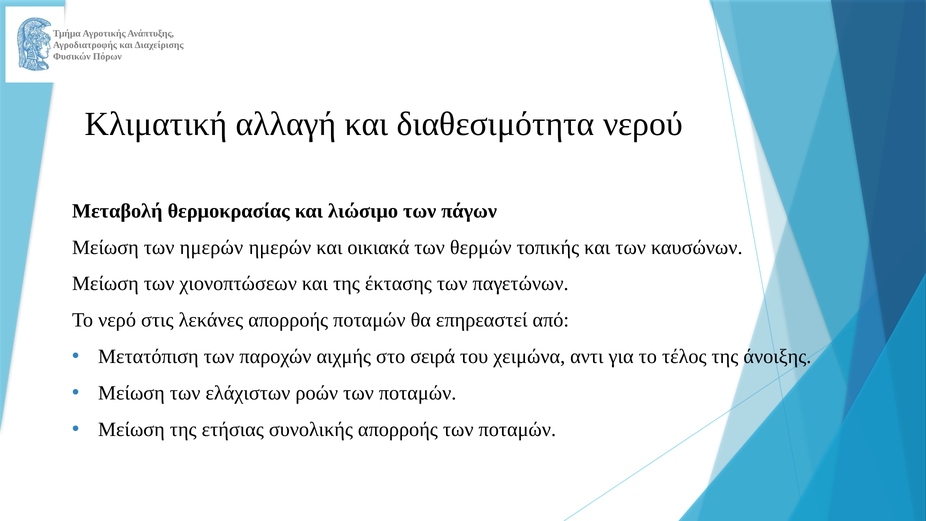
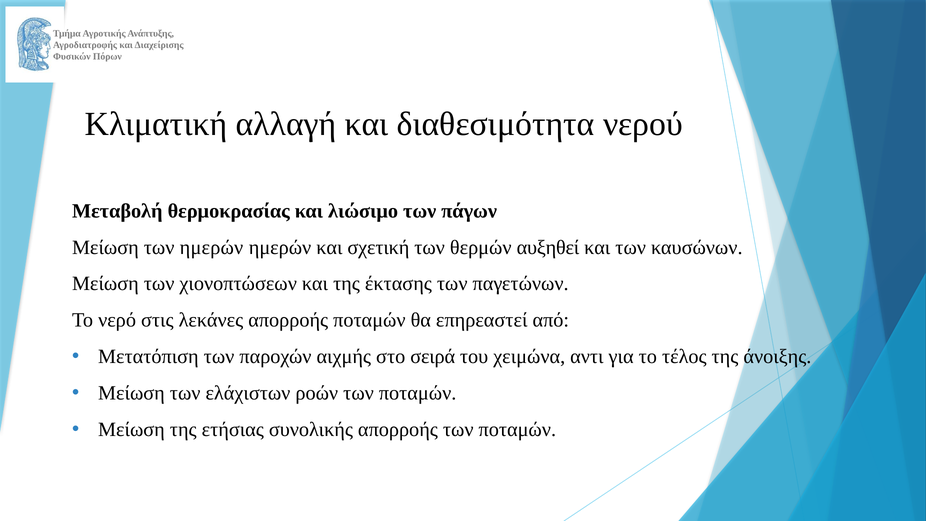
οικιακά: οικιακά -> σχετική
τοπικής: τοπικής -> αυξηθεί
